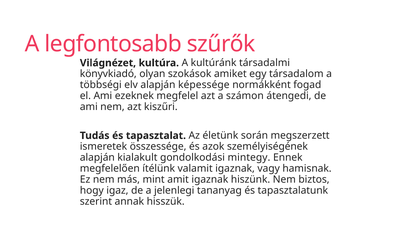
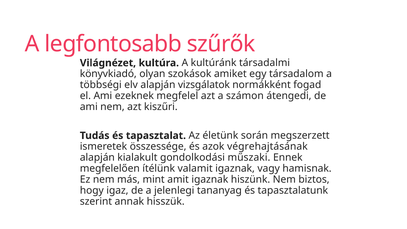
képessége: képessége -> vizsgálatok
személyiségének: személyiségének -> végrehajtásának
mintegy: mintegy -> műszaki
